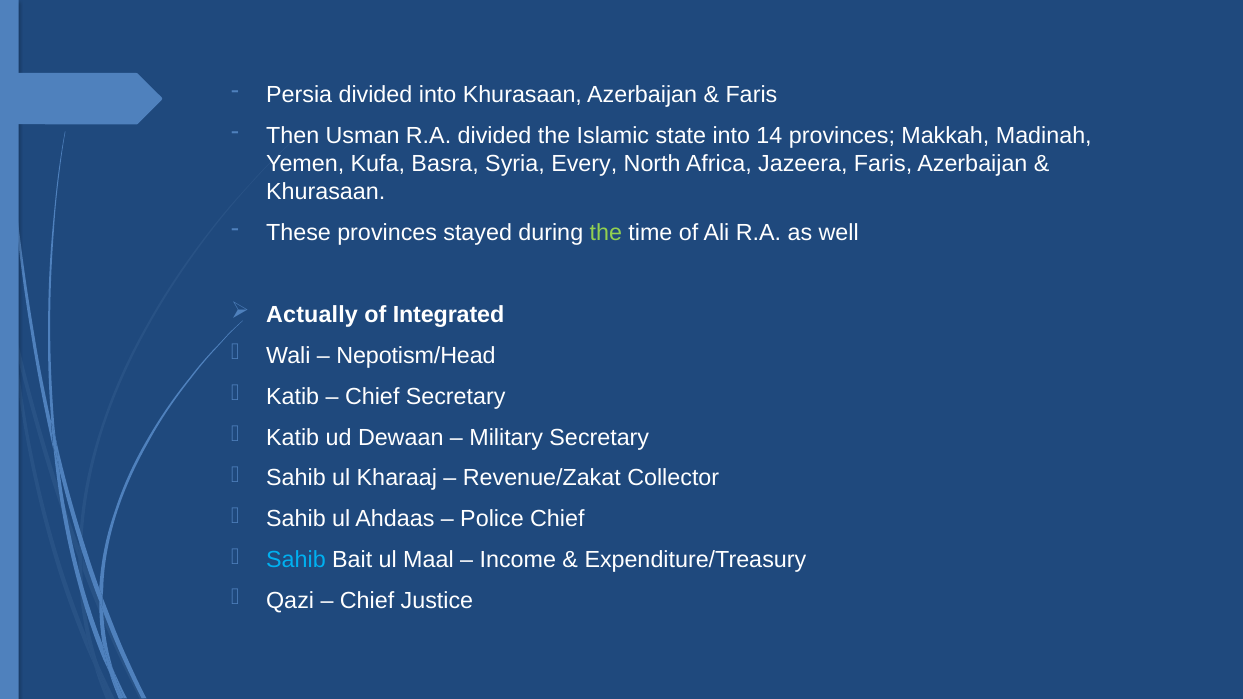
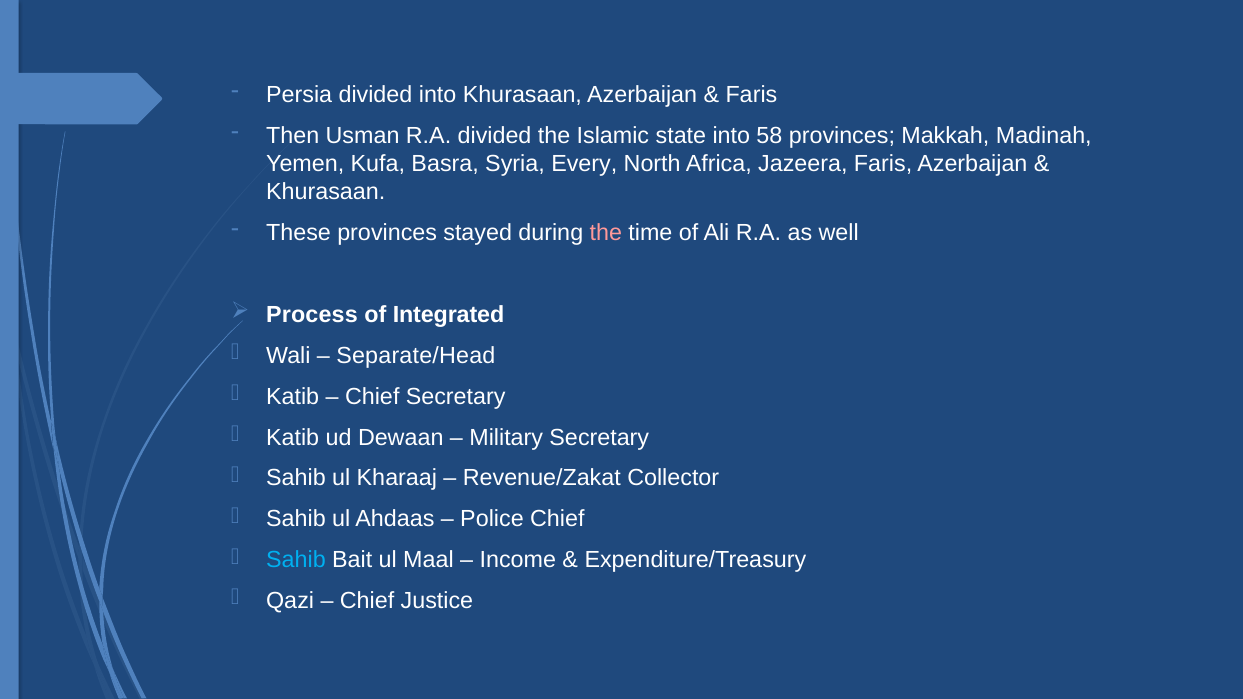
14: 14 -> 58
the at (606, 233) colour: light green -> pink
Actually: Actually -> Process
Nepotism/Head: Nepotism/Head -> Separate/Head
